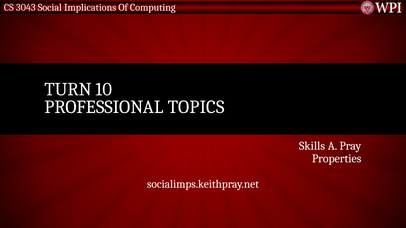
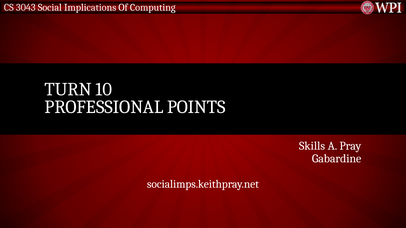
TOPICS: TOPICS -> POINTS
Properties: Properties -> Gabardine
